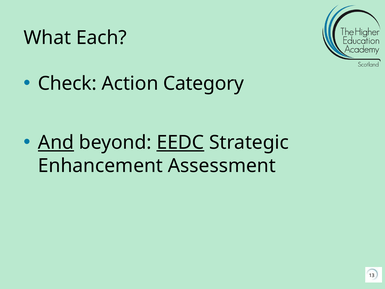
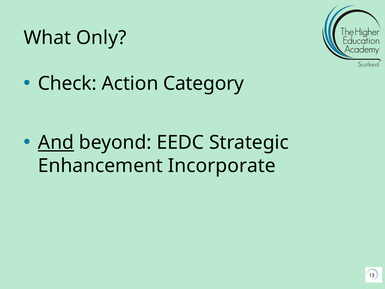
Each: Each -> Only
EEDC underline: present -> none
Assessment: Assessment -> Incorporate
